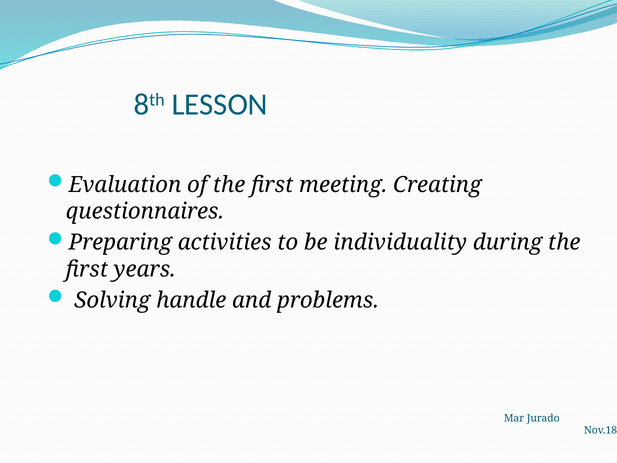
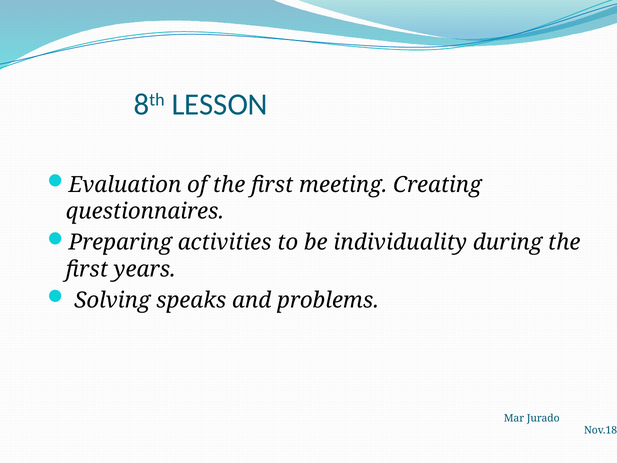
handle: handle -> speaks
